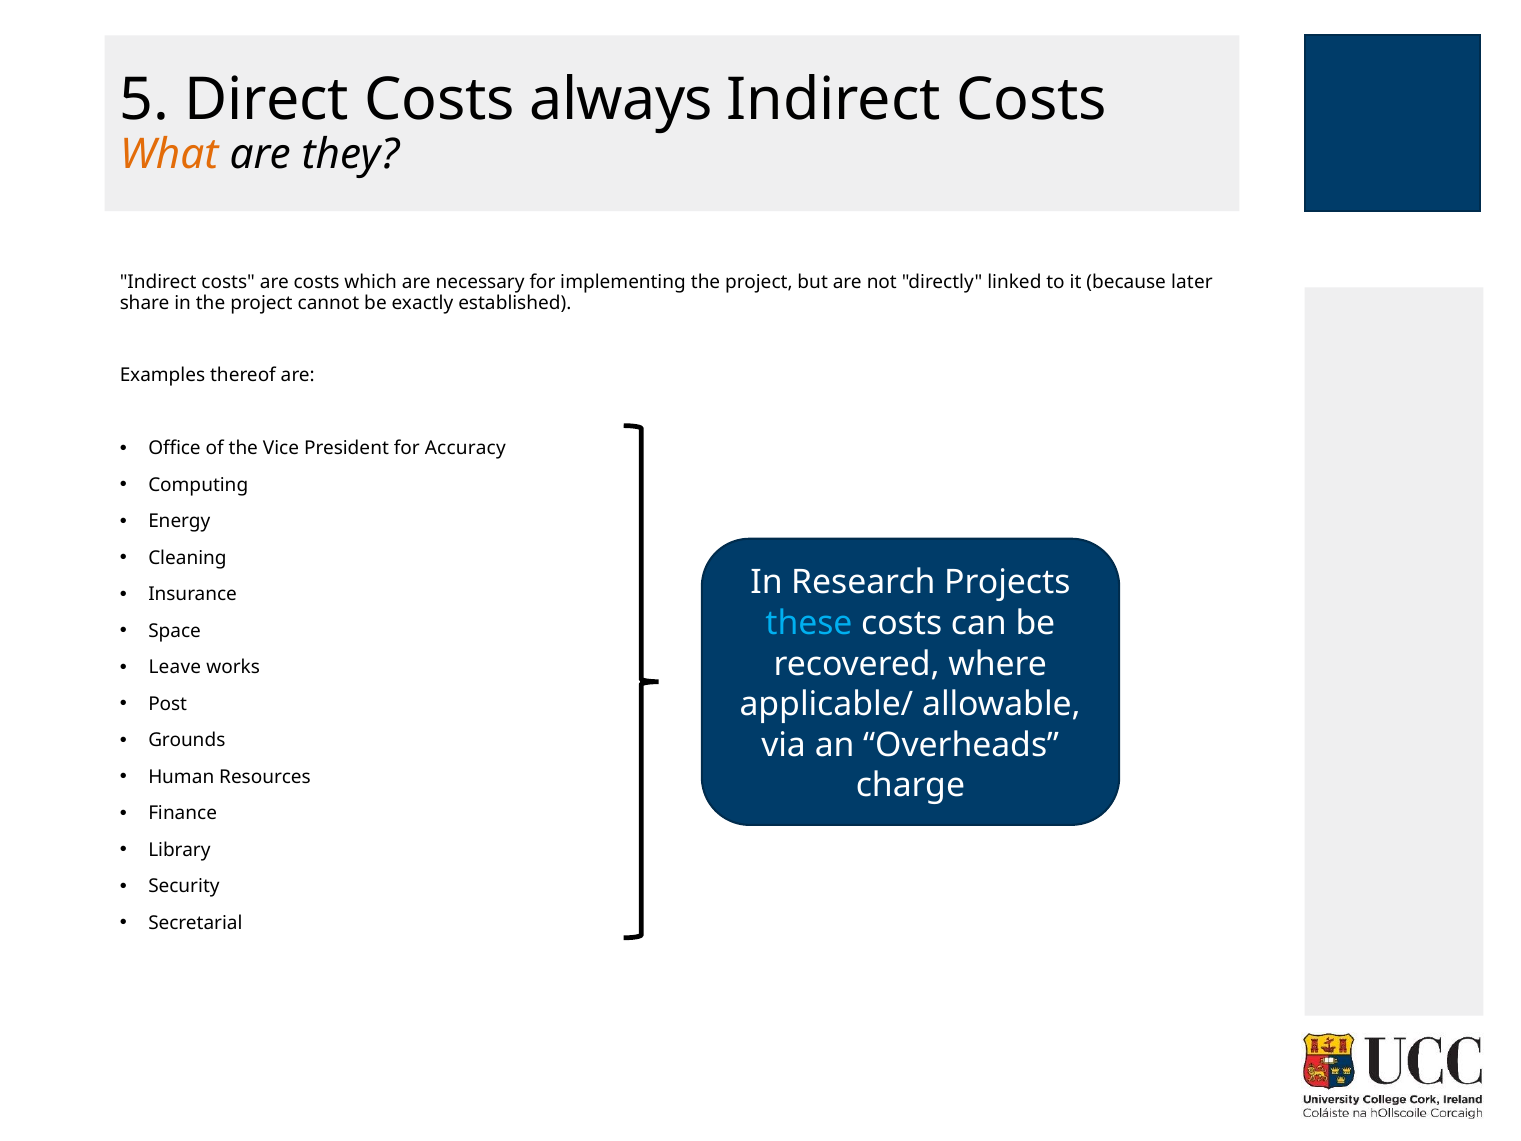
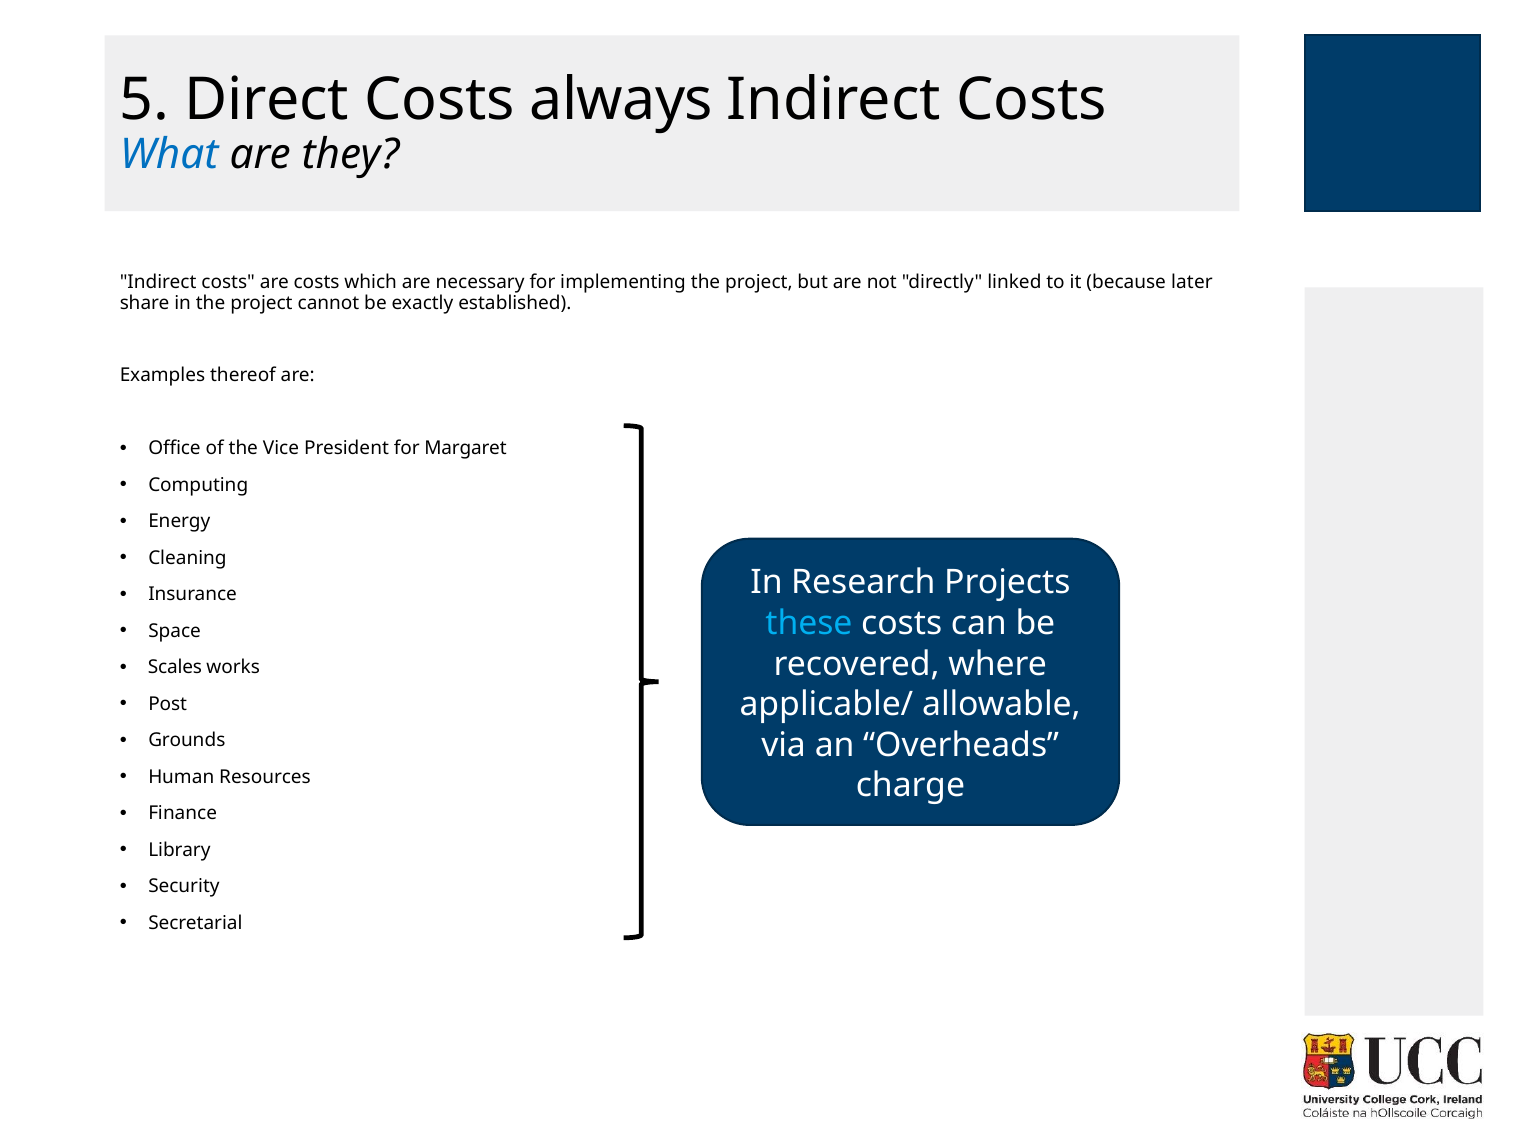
What colour: orange -> blue
Accuracy: Accuracy -> Margaret
Leave: Leave -> Scales
